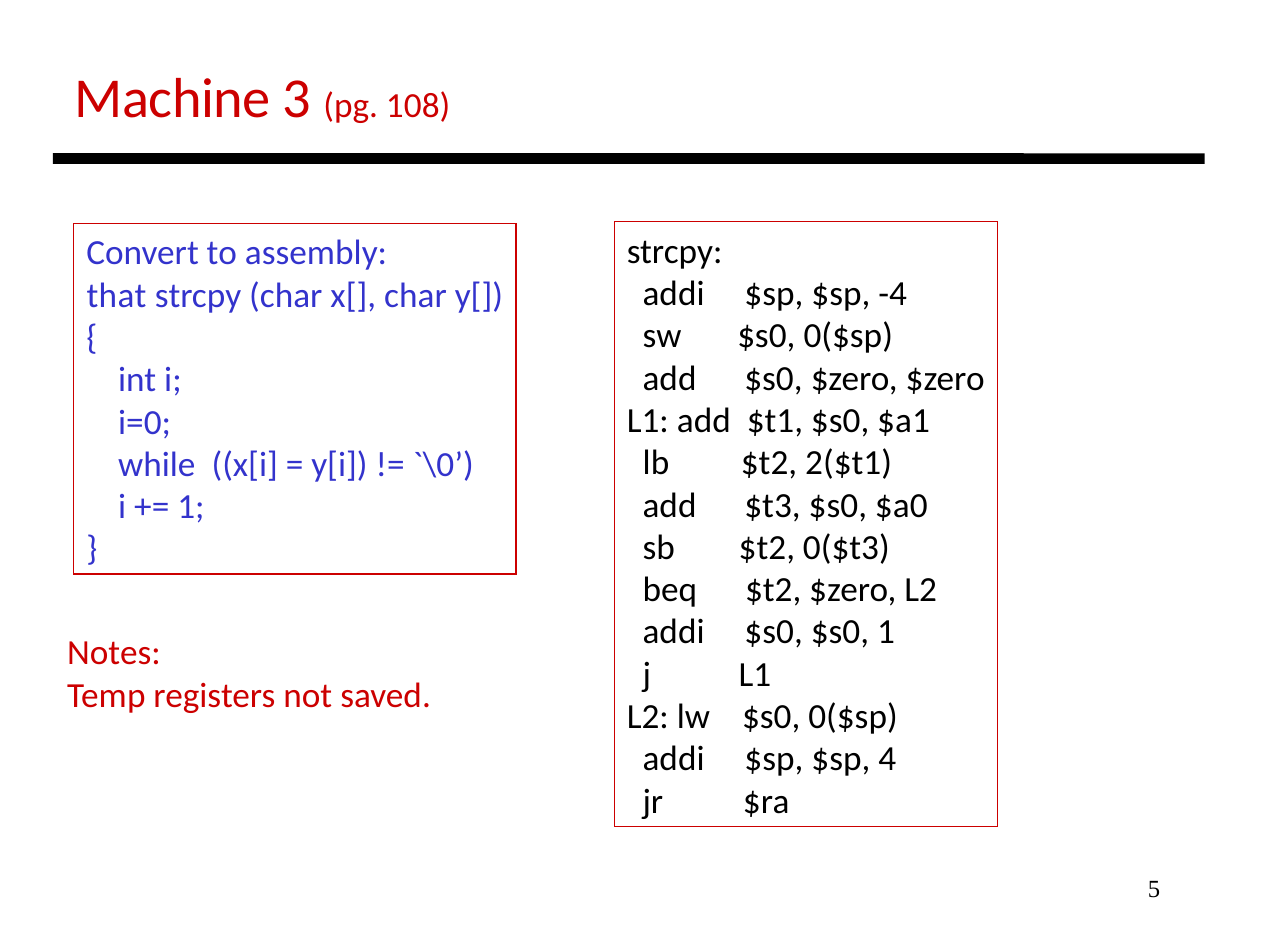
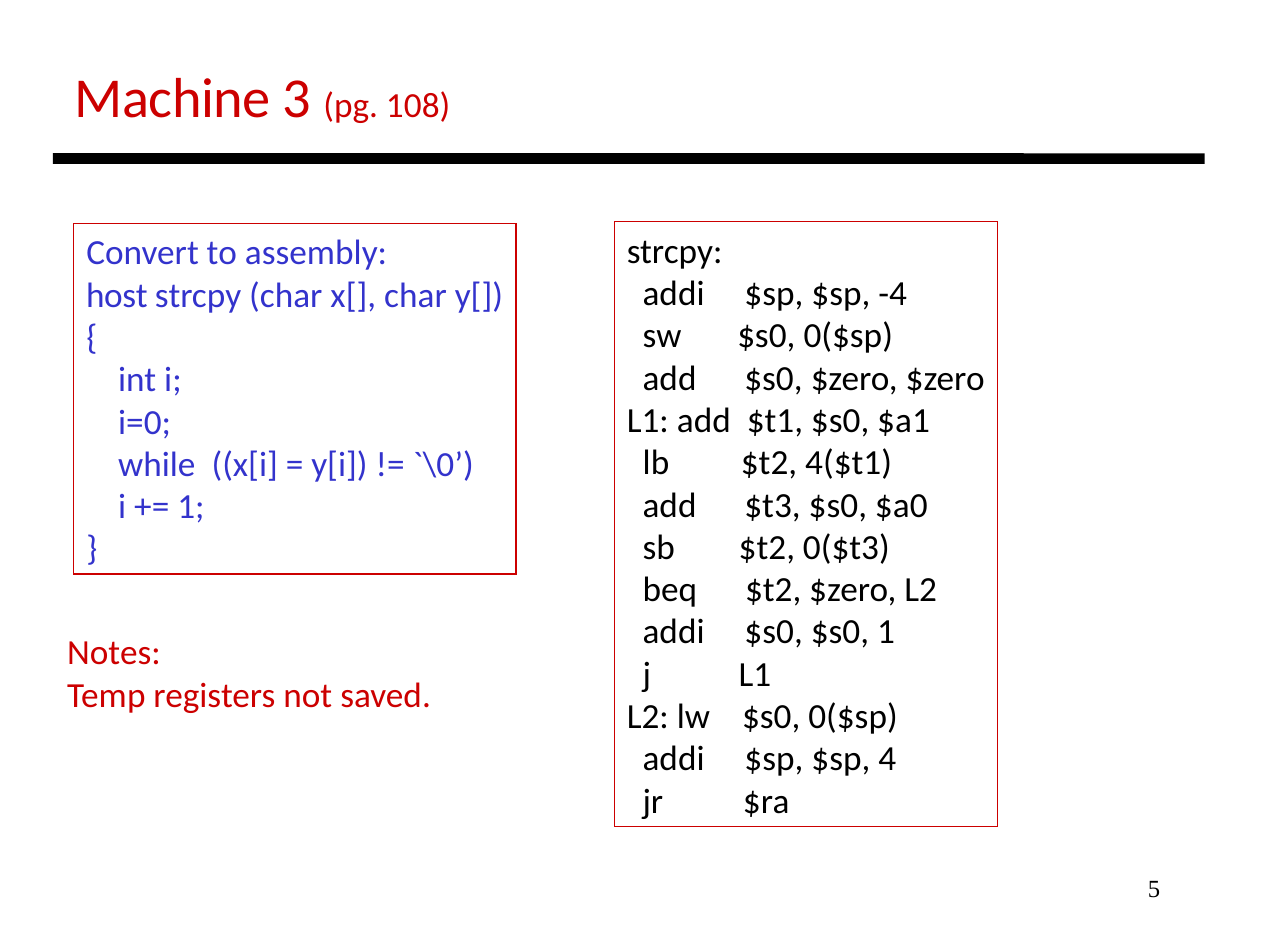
that: that -> host
2($t1: 2($t1 -> 4($t1
